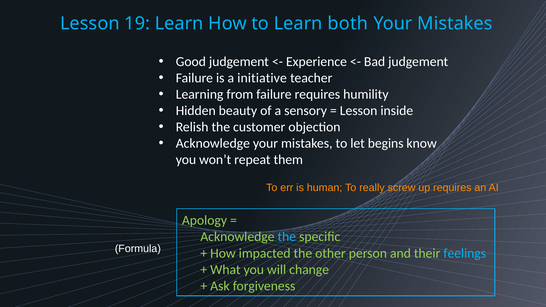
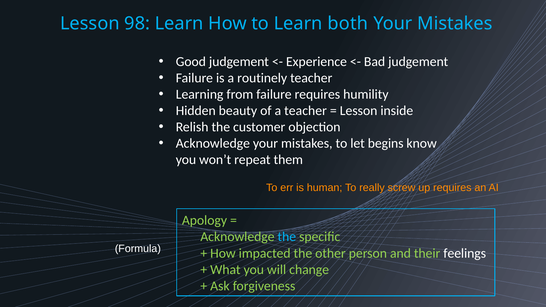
19: 19 -> 98
initiative: initiative -> routinely
a sensory: sensory -> teacher
feelings colour: light blue -> white
